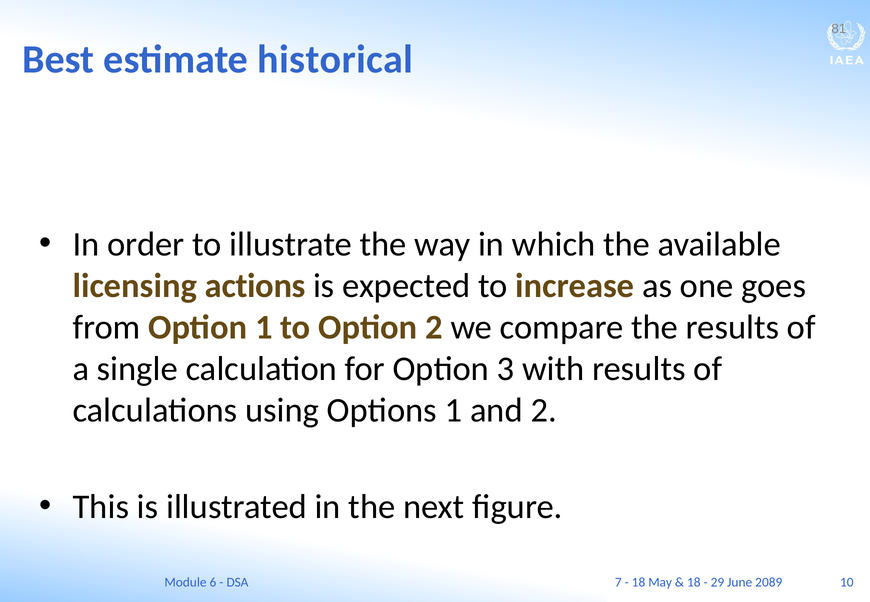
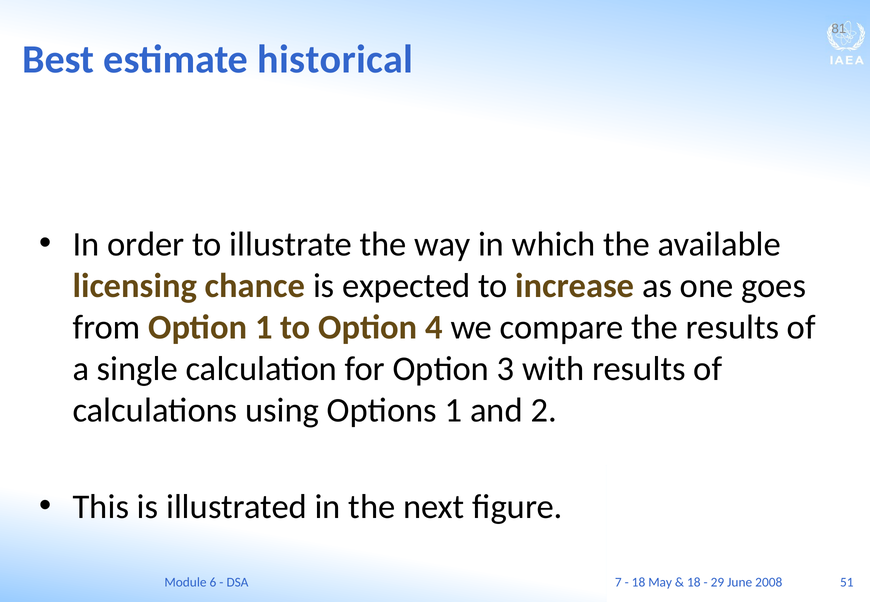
actions: actions -> chance
Option 2: 2 -> 4
10: 10 -> 51
2089: 2089 -> 2008
